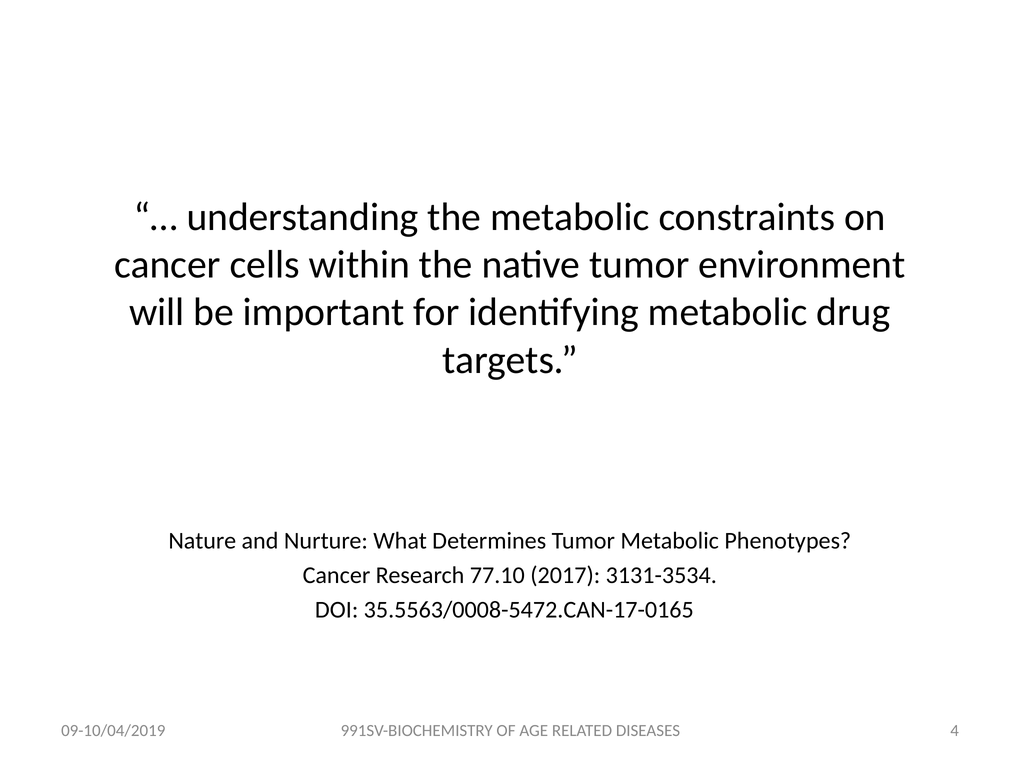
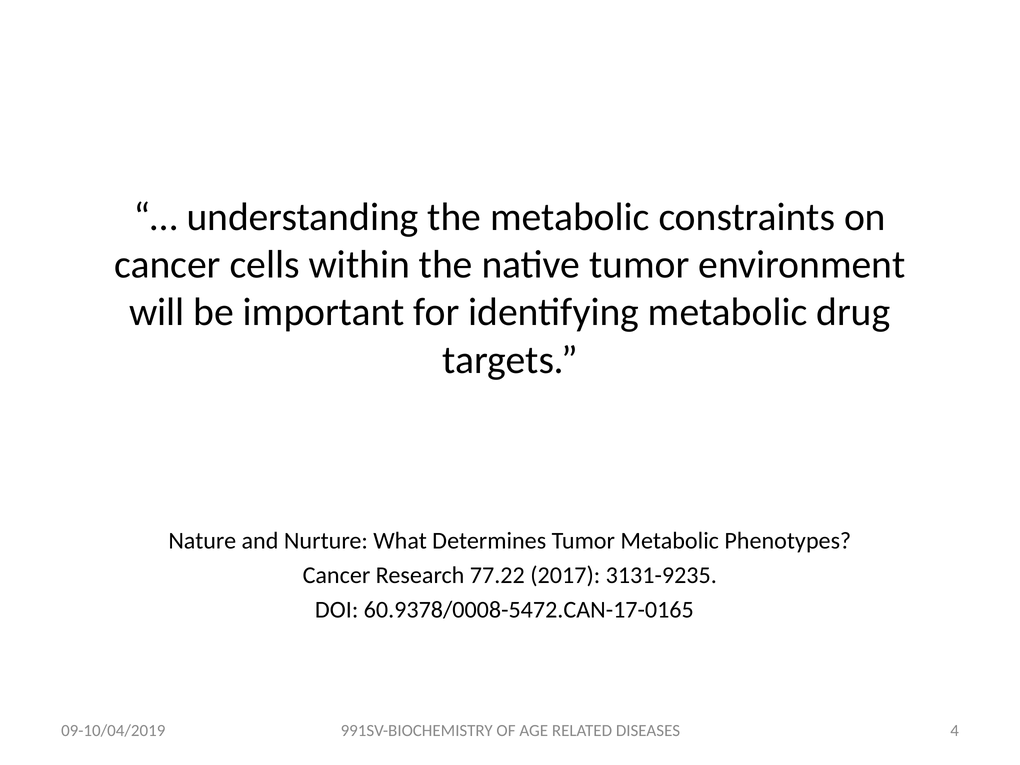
77.10: 77.10 -> 77.22
3131-3534: 3131-3534 -> 3131-9235
35.5563/0008-5472.CAN-17-0165: 35.5563/0008-5472.CAN-17-0165 -> 60.9378/0008-5472.CAN-17-0165
